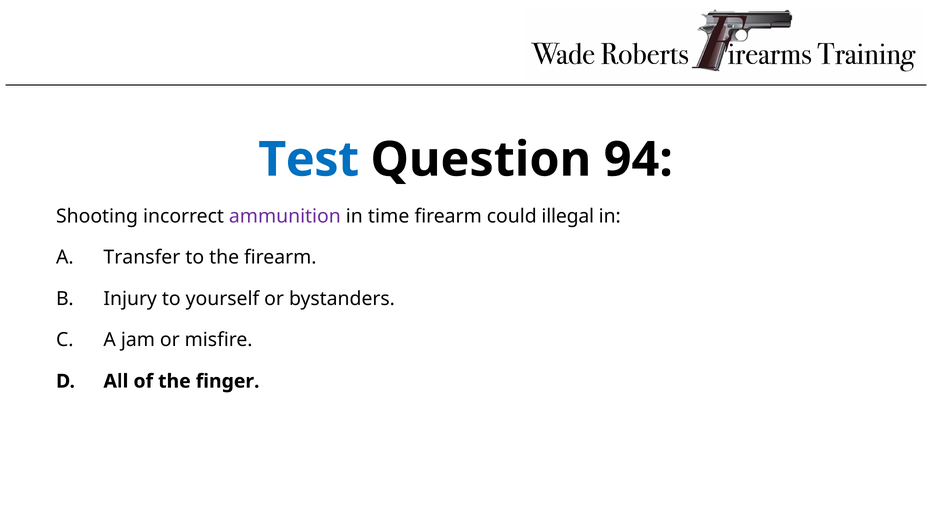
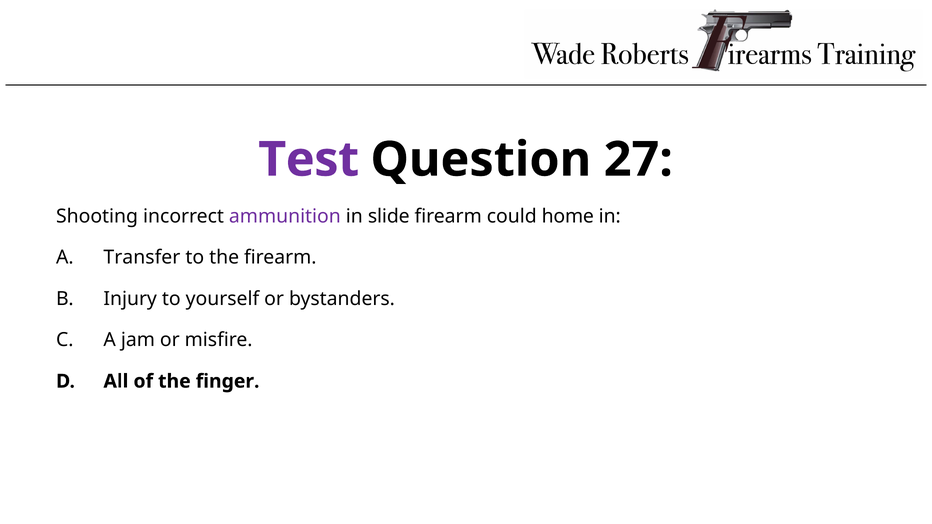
Test colour: blue -> purple
94: 94 -> 27
time: time -> slide
illegal: illegal -> home
